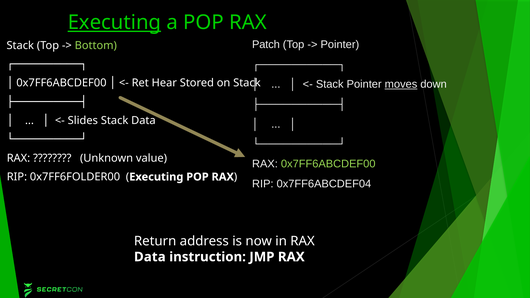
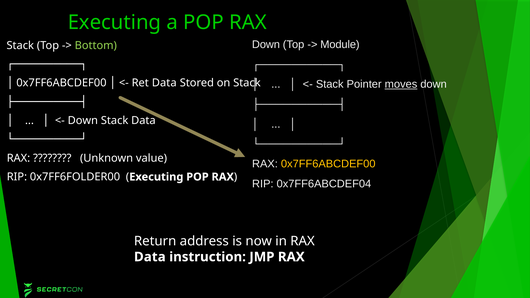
Executing at (114, 22) underline: present -> none
Patch at (266, 45): Patch -> Down
Pointer at (340, 45): Pointer -> Module
Ret Hear: Hear -> Data
Slides at (83, 121): Slides -> Down
0x7FF6ABCDEF00 at (328, 164) colour: light green -> yellow
